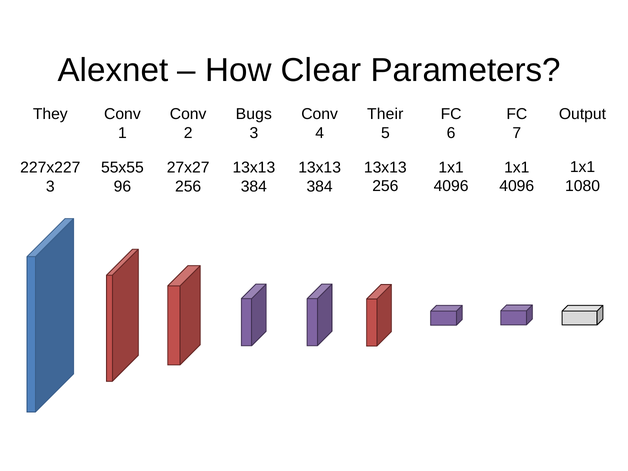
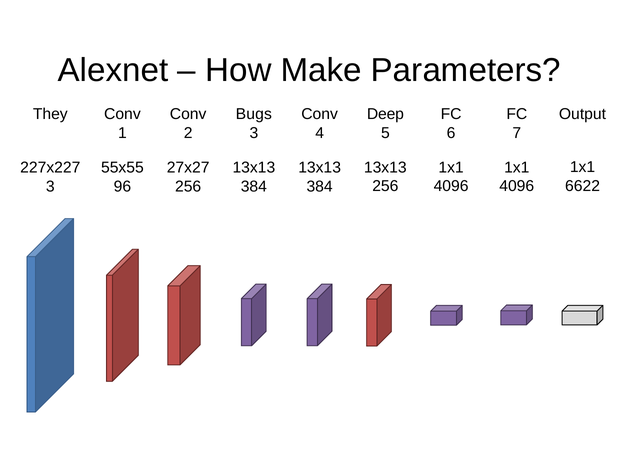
Clear: Clear -> Make
Their: Their -> Deep
1080: 1080 -> 6622
